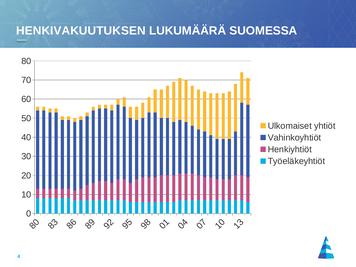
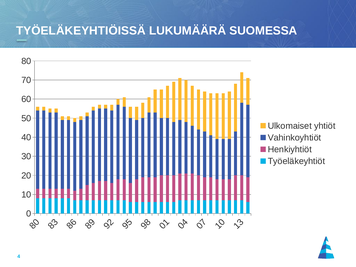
HENKIVAKUUTUKSEN: HENKIVAKUUTUKSEN -> TYÖELÄKEYHTIÖISSÄ
